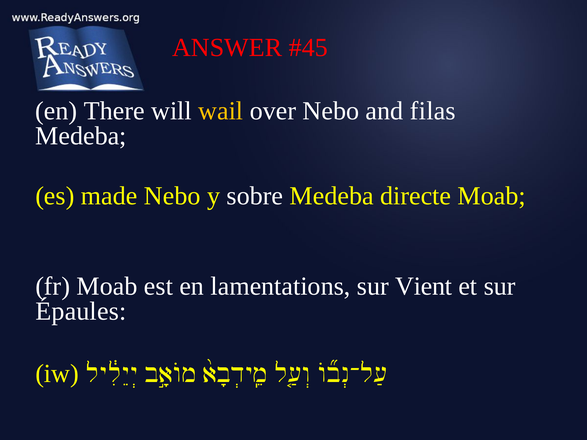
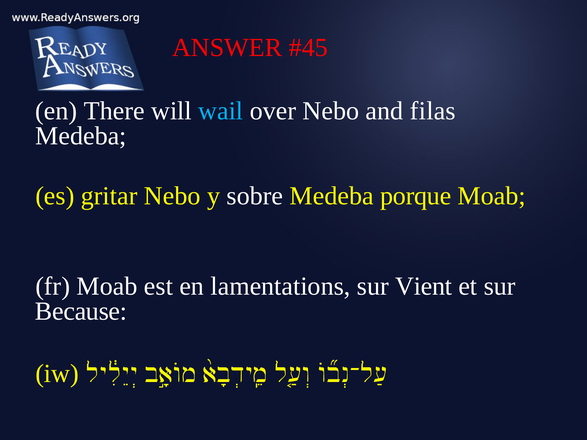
wail colour: yellow -> light blue
made: made -> gritar
directe: directe -> porque
Épaules: Épaules -> Because
